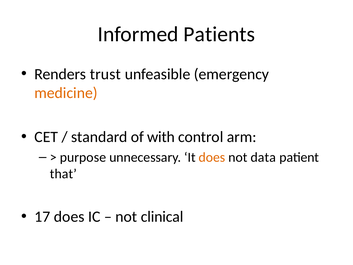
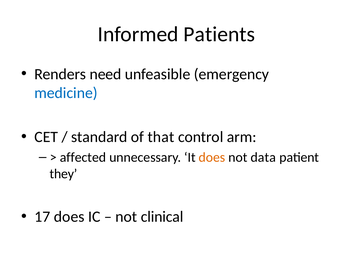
trust: trust -> need
medicine colour: orange -> blue
with: with -> that
purpose: purpose -> affected
that: that -> they
